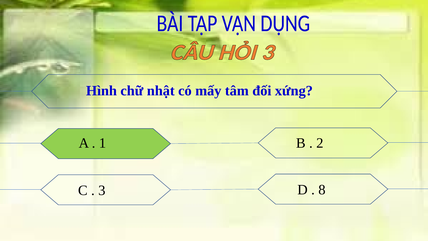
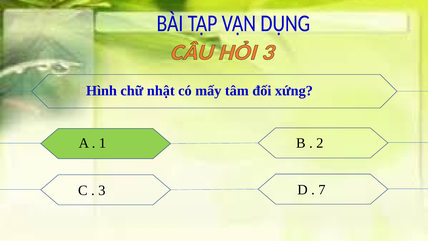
8: 8 -> 7
